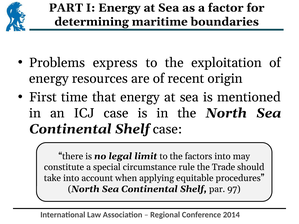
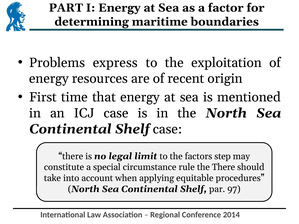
factors into: into -> step
the Trade: Trade -> There
